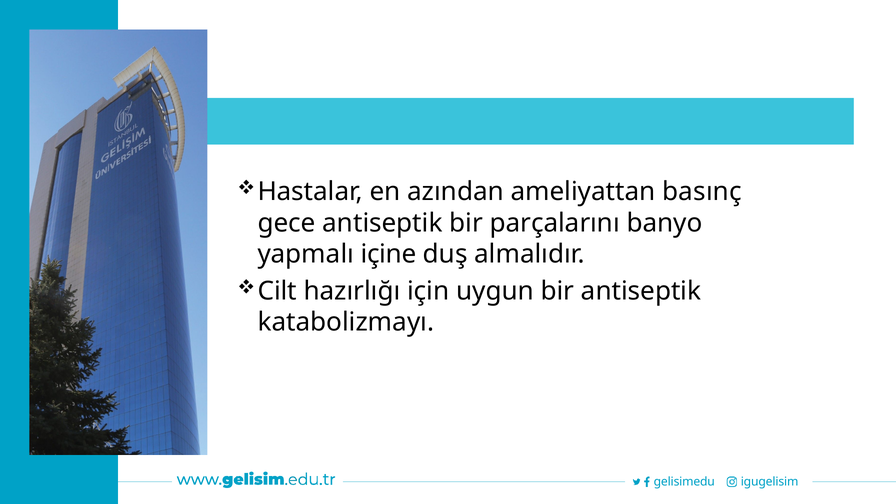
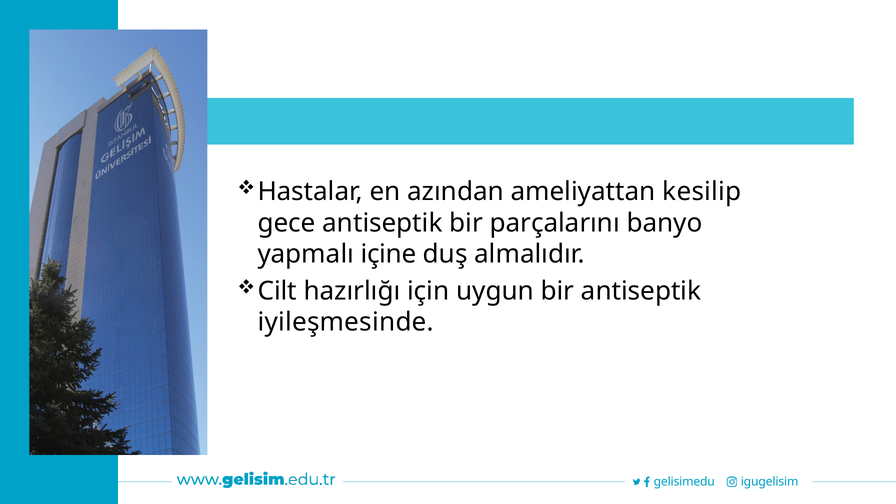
basınç: basınç -> kesilip
katabolizmayı: katabolizmayı -> iyileşmesinde
